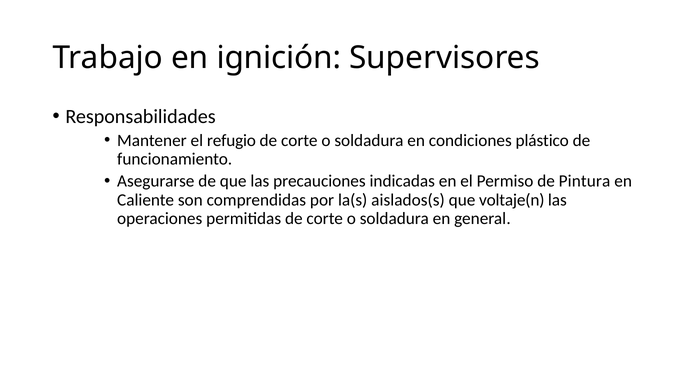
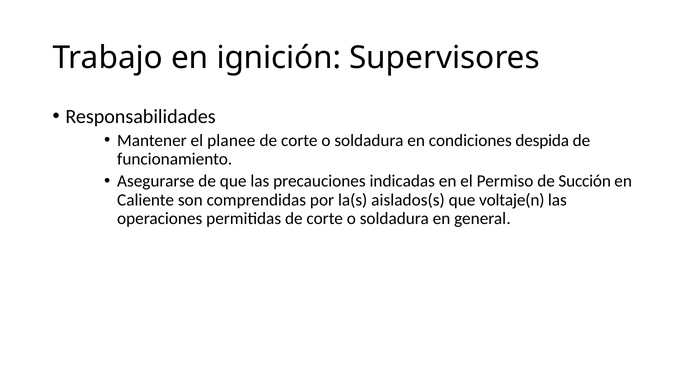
refugio: refugio -> planee
plástico: plástico -> despida
Pintura: Pintura -> Succión
